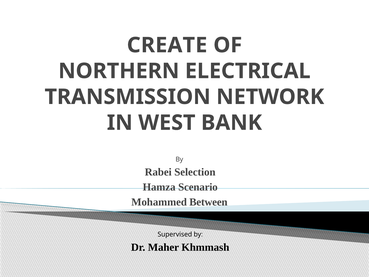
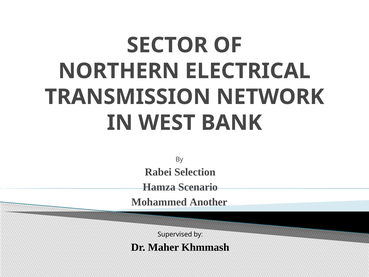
CREATE: CREATE -> SECTOR
Between: Between -> Another
